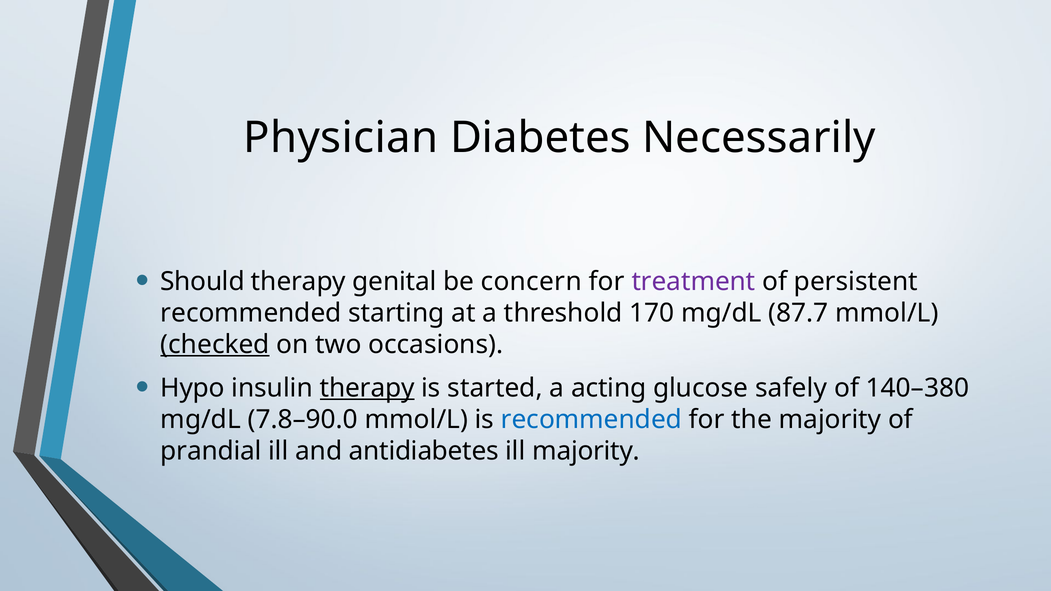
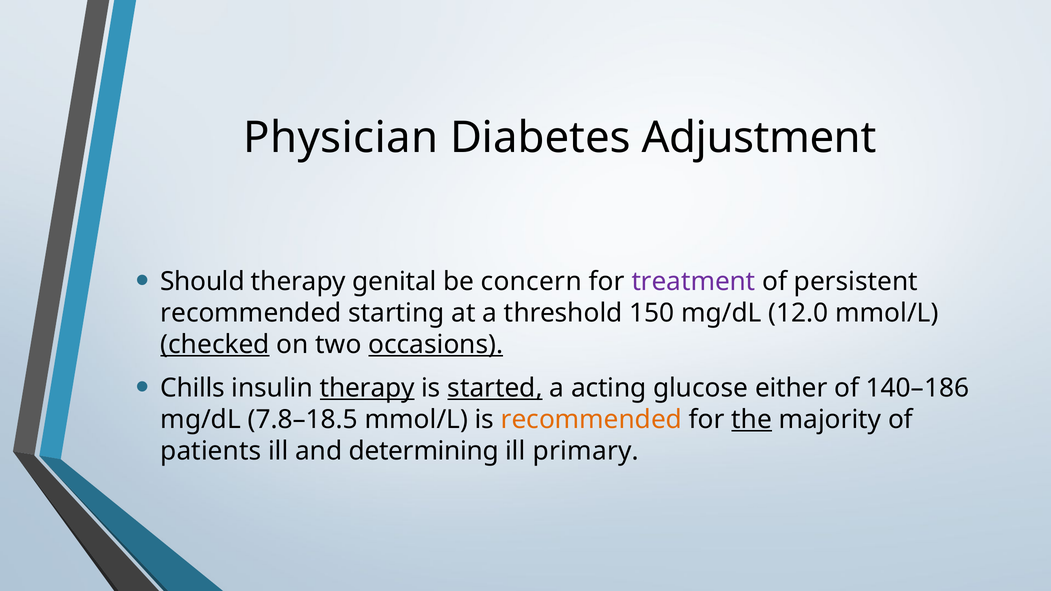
Necessarily: Necessarily -> Adjustment
170: 170 -> 150
87.7: 87.7 -> 12.0
occasions underline: none -> present
Hypo: Hypo -> Chills
started underline: none -> present
safely: safely -> either
140–380: 140–380 -> 140–186
7.8–90.0: 7.8–90.0 -> 7.8–18.5
recommended at (591, 420) colour: blue -> orange
the underline: none -> present
prandial: prandial -> patients
antidiabetes: antidiabetes -> determining
ill majority: majority -> primary
